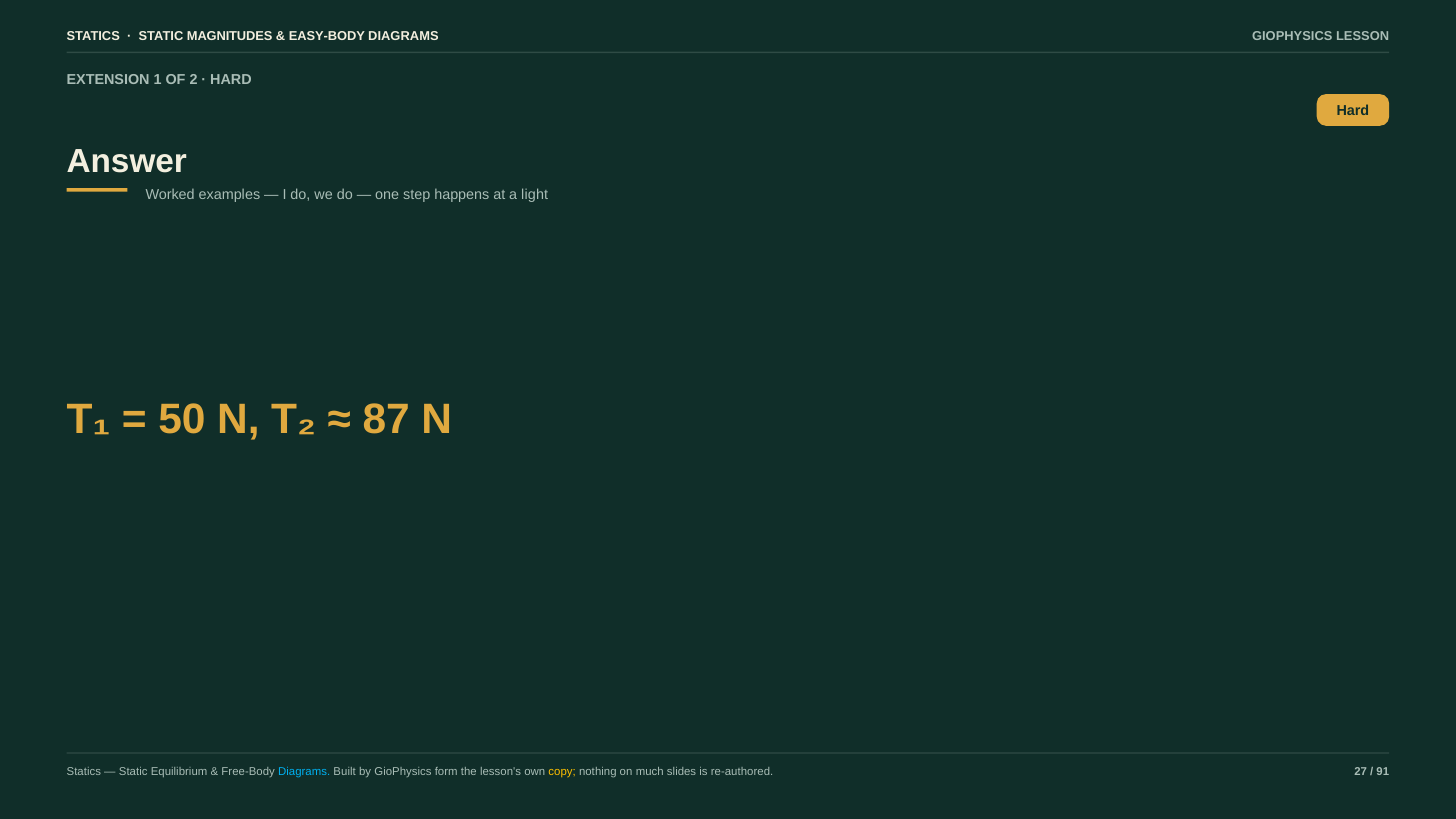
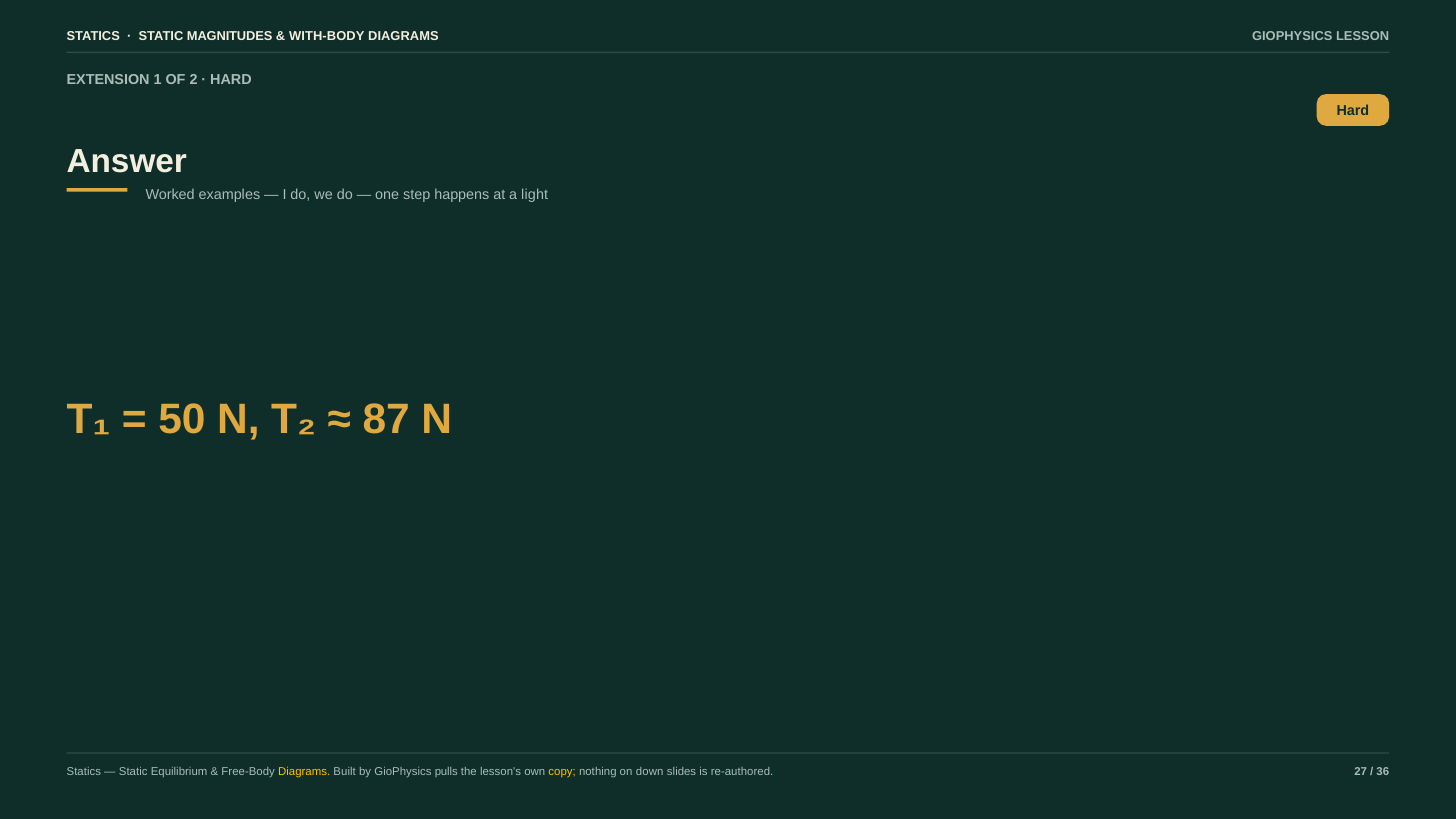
EASY-BODY: EASY-BODY -> WITH-BODY
Diagrams at (304, 772) colour: light blue -> yellow
form: form -> pulls
much: much -> down
91: 91 -> 36
